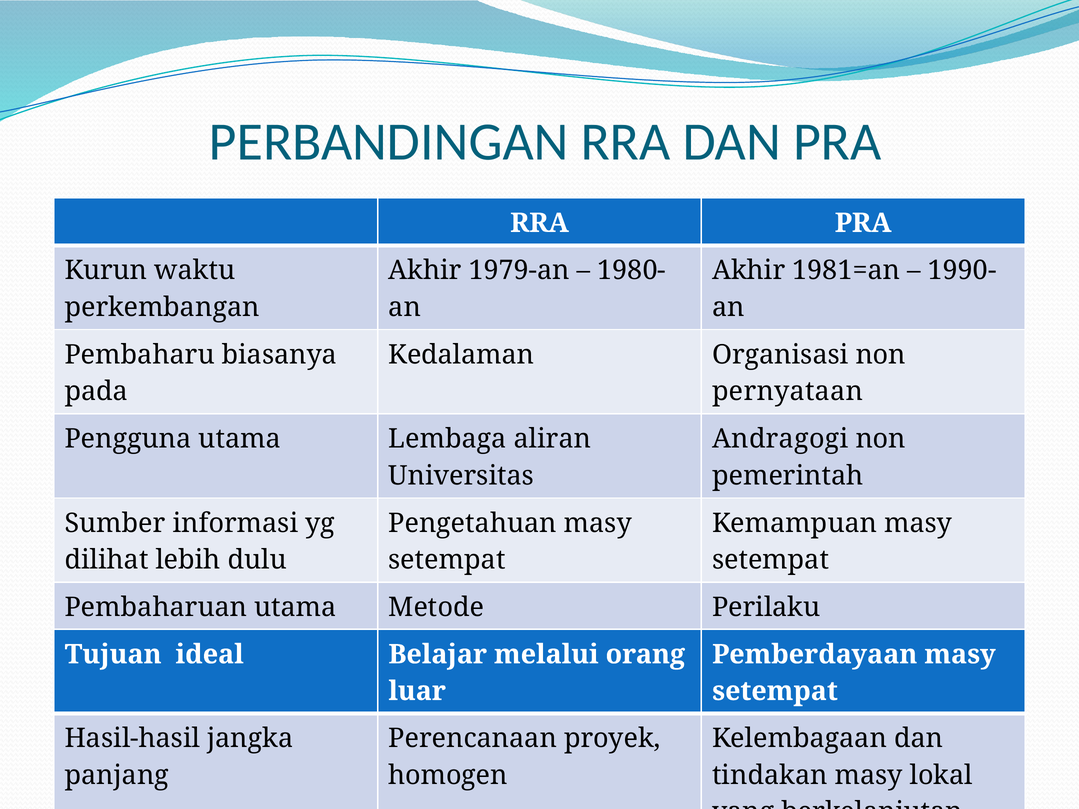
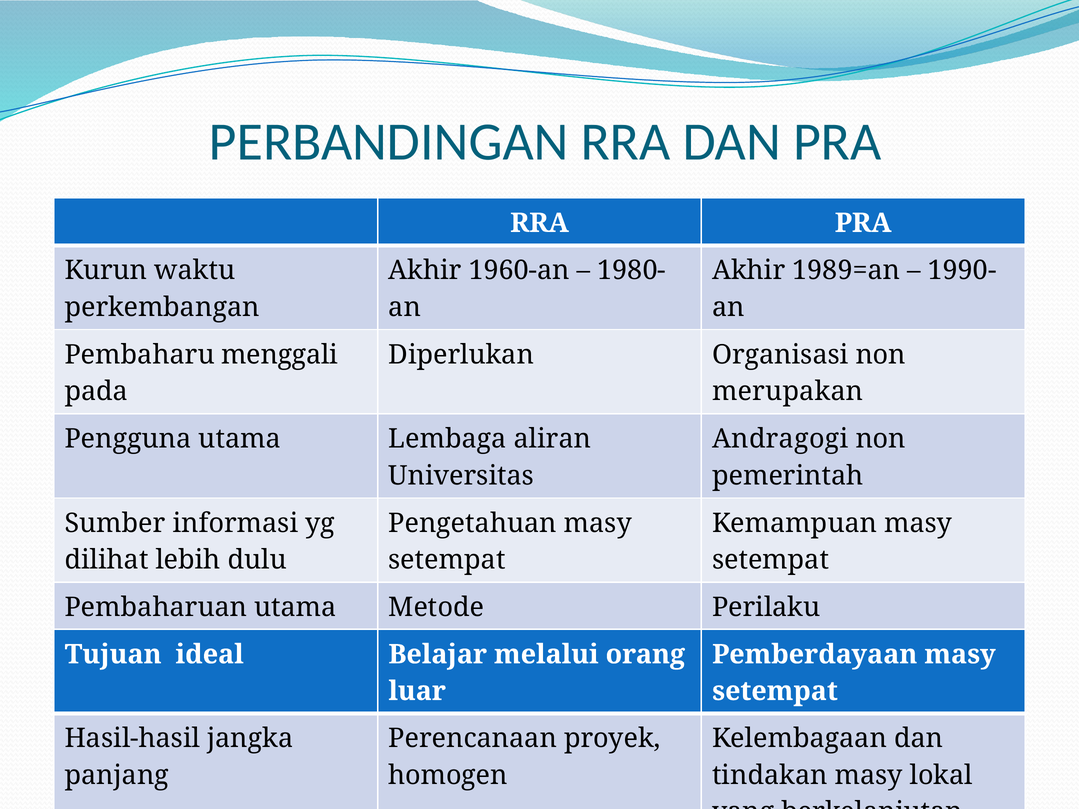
1979-an: 1979-an -> 1960-an
1981=an: 1981=an -> 1989=an
biasanya: biasanya -> menggali
Kedalaman: Kedalaman -> Diperlukan
pernyataan: pernyataan -> merupakan
